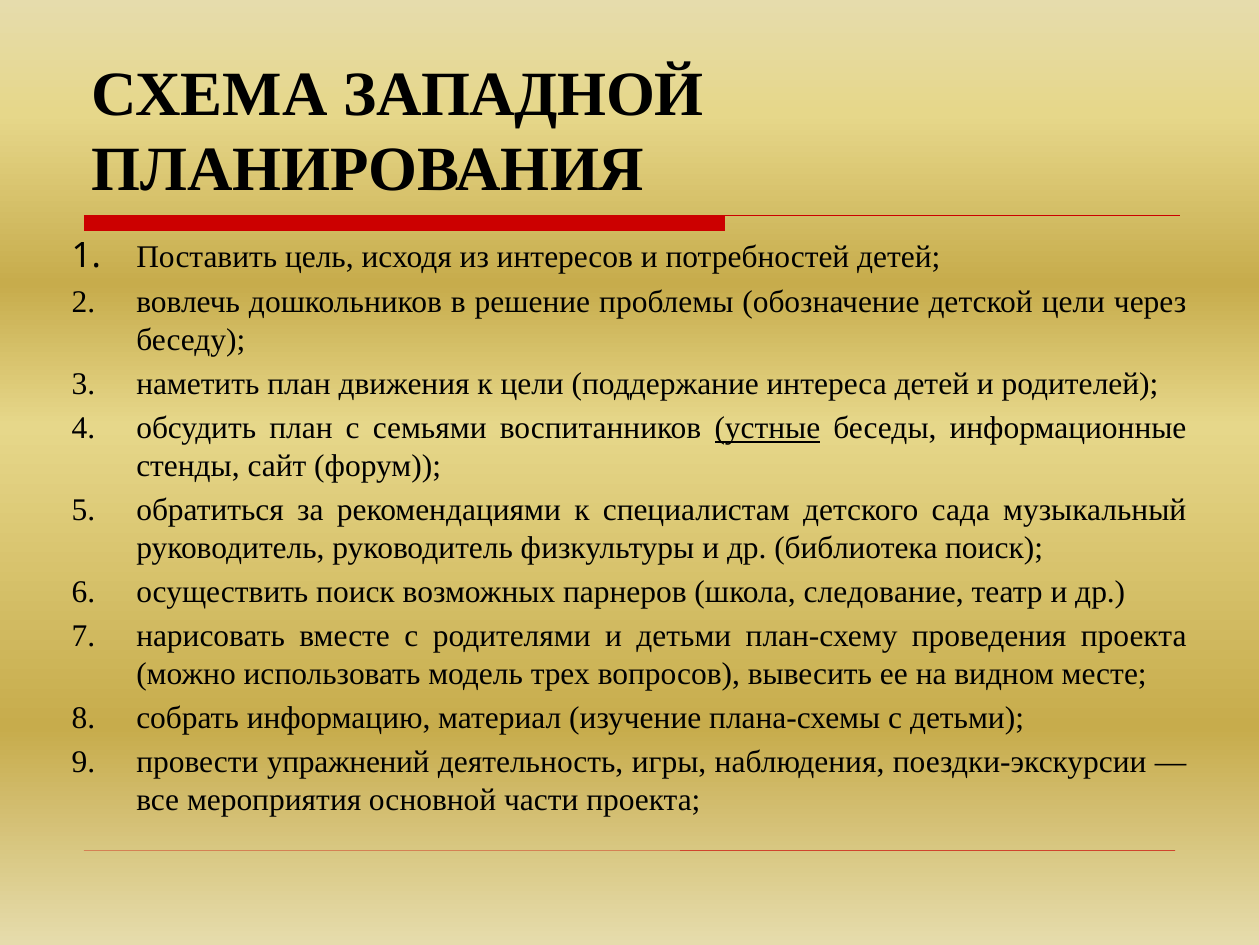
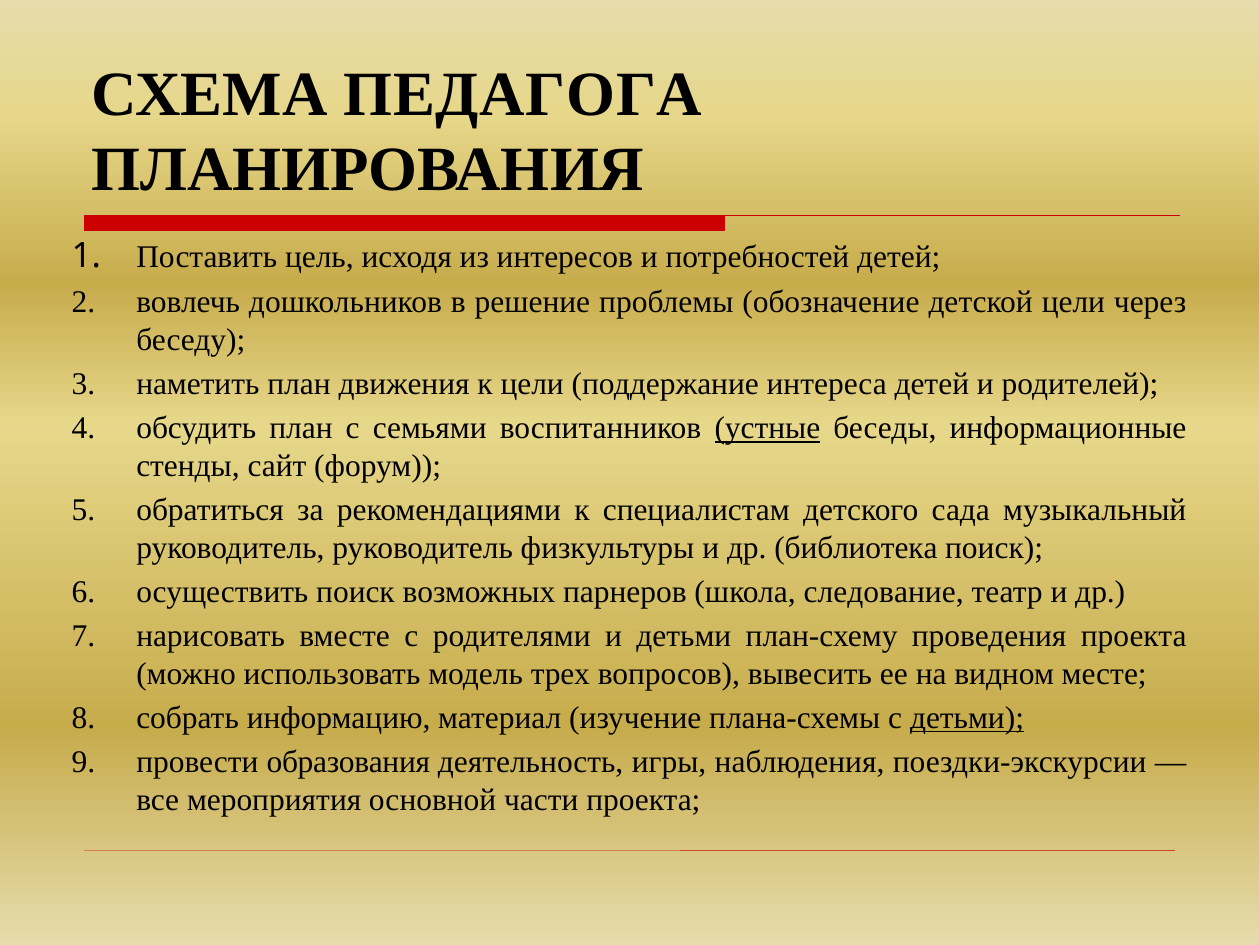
ЗАПАДНОЙ: ЗАПАДНОЙ -> ПЕДАГОГА
детьми at (967, 717) underline: none -> present
упражнений: упражнений -> образования
